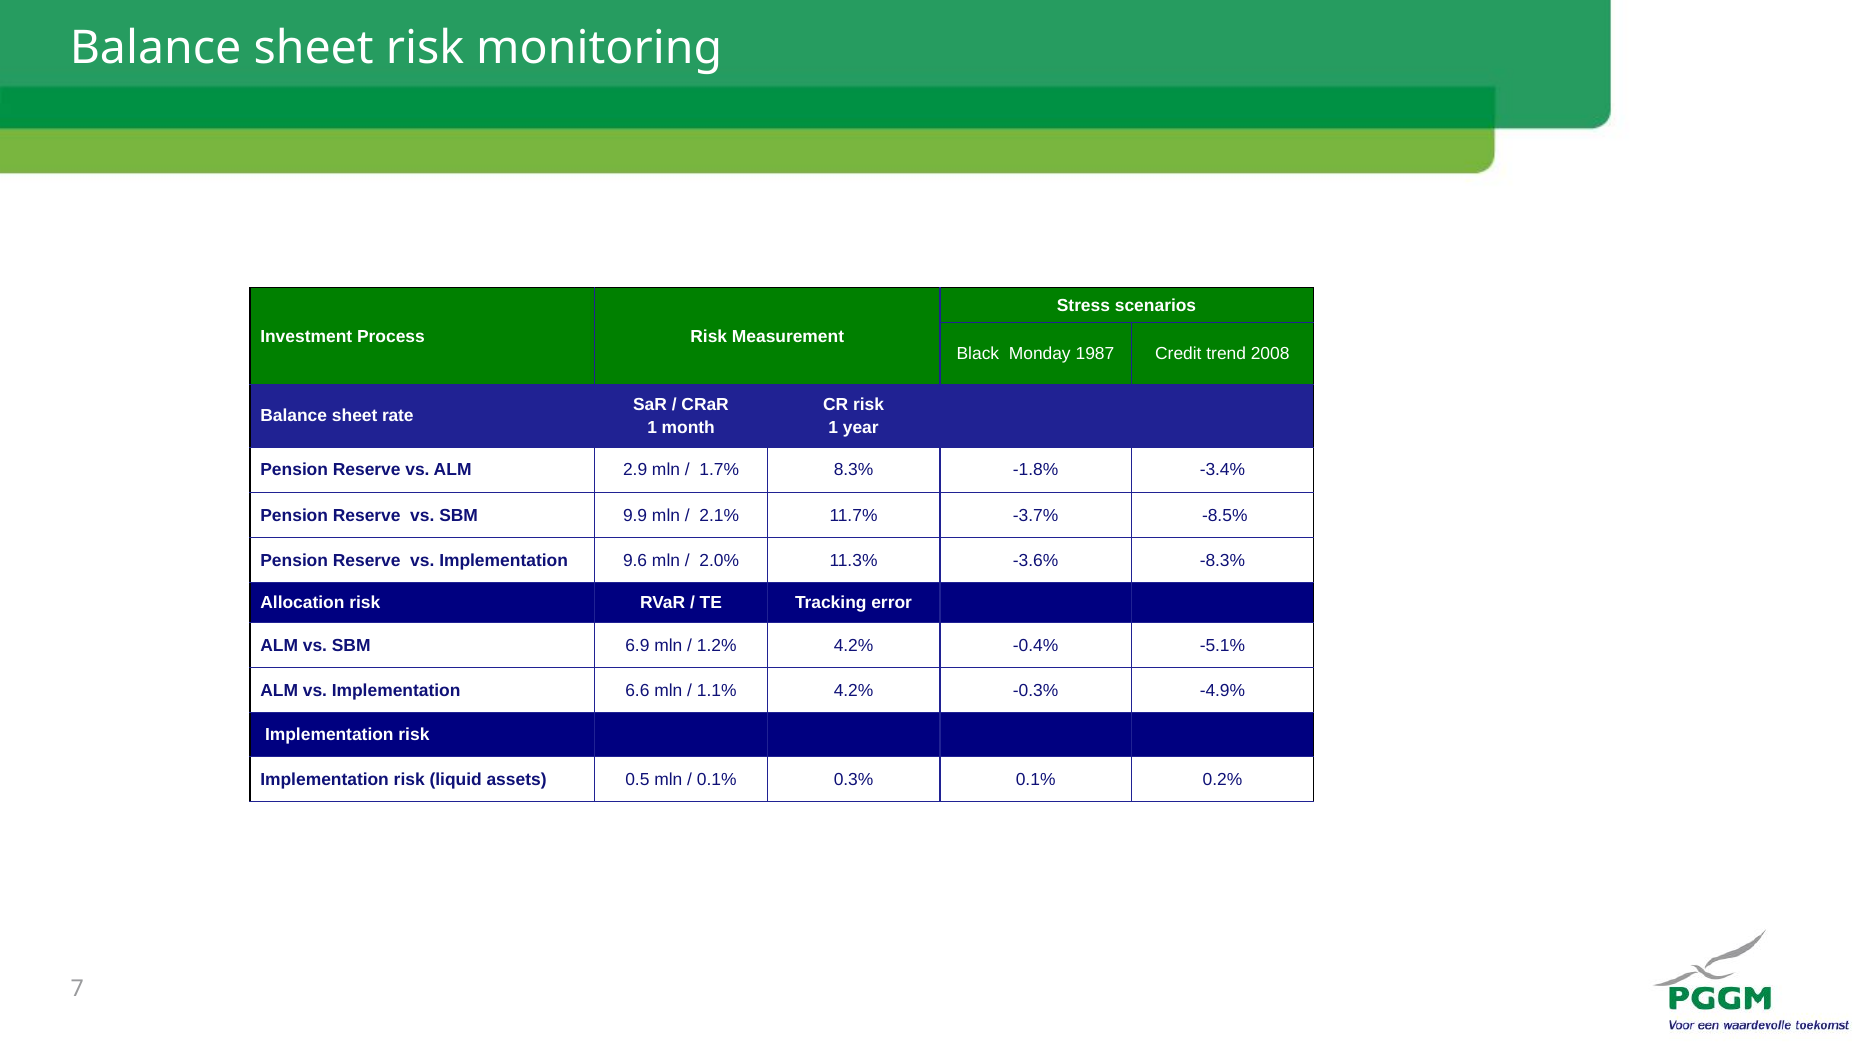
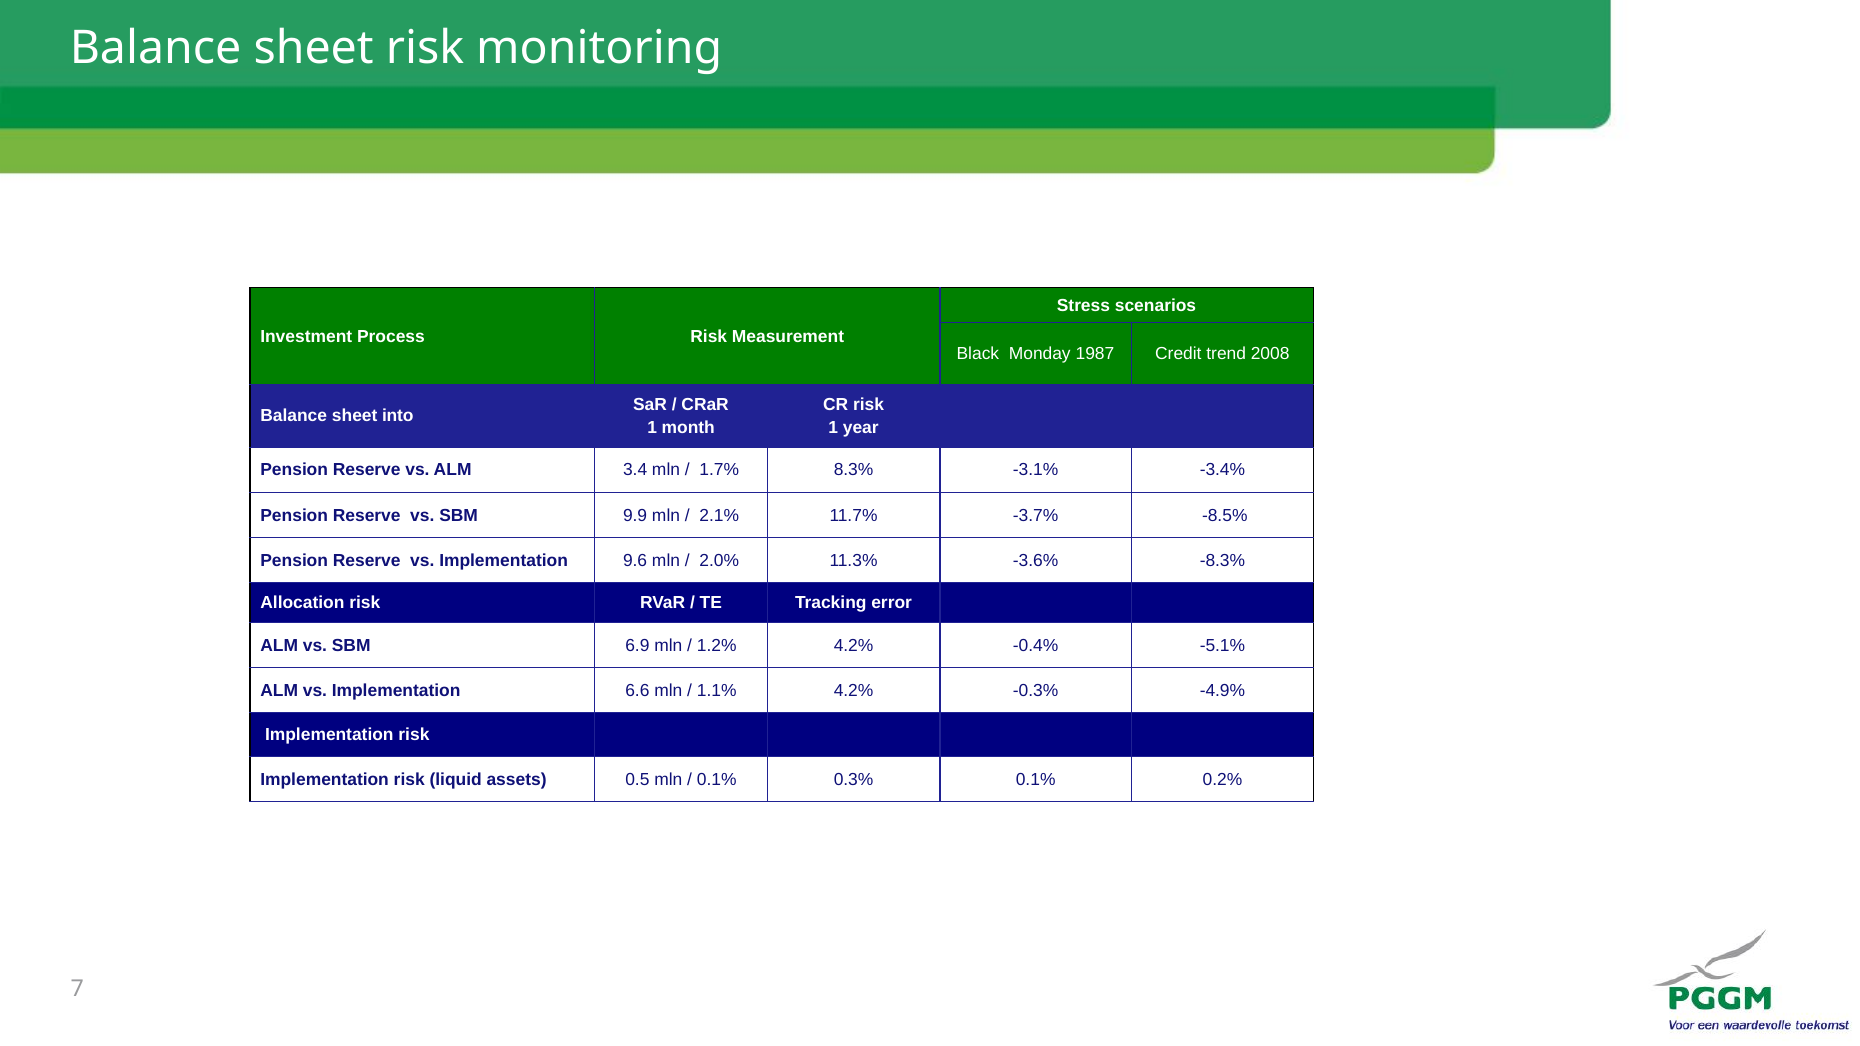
rate: rate -> into
2.9: 2.9 -> 3.4
-1.8%: -1.8% -> -3.1%
